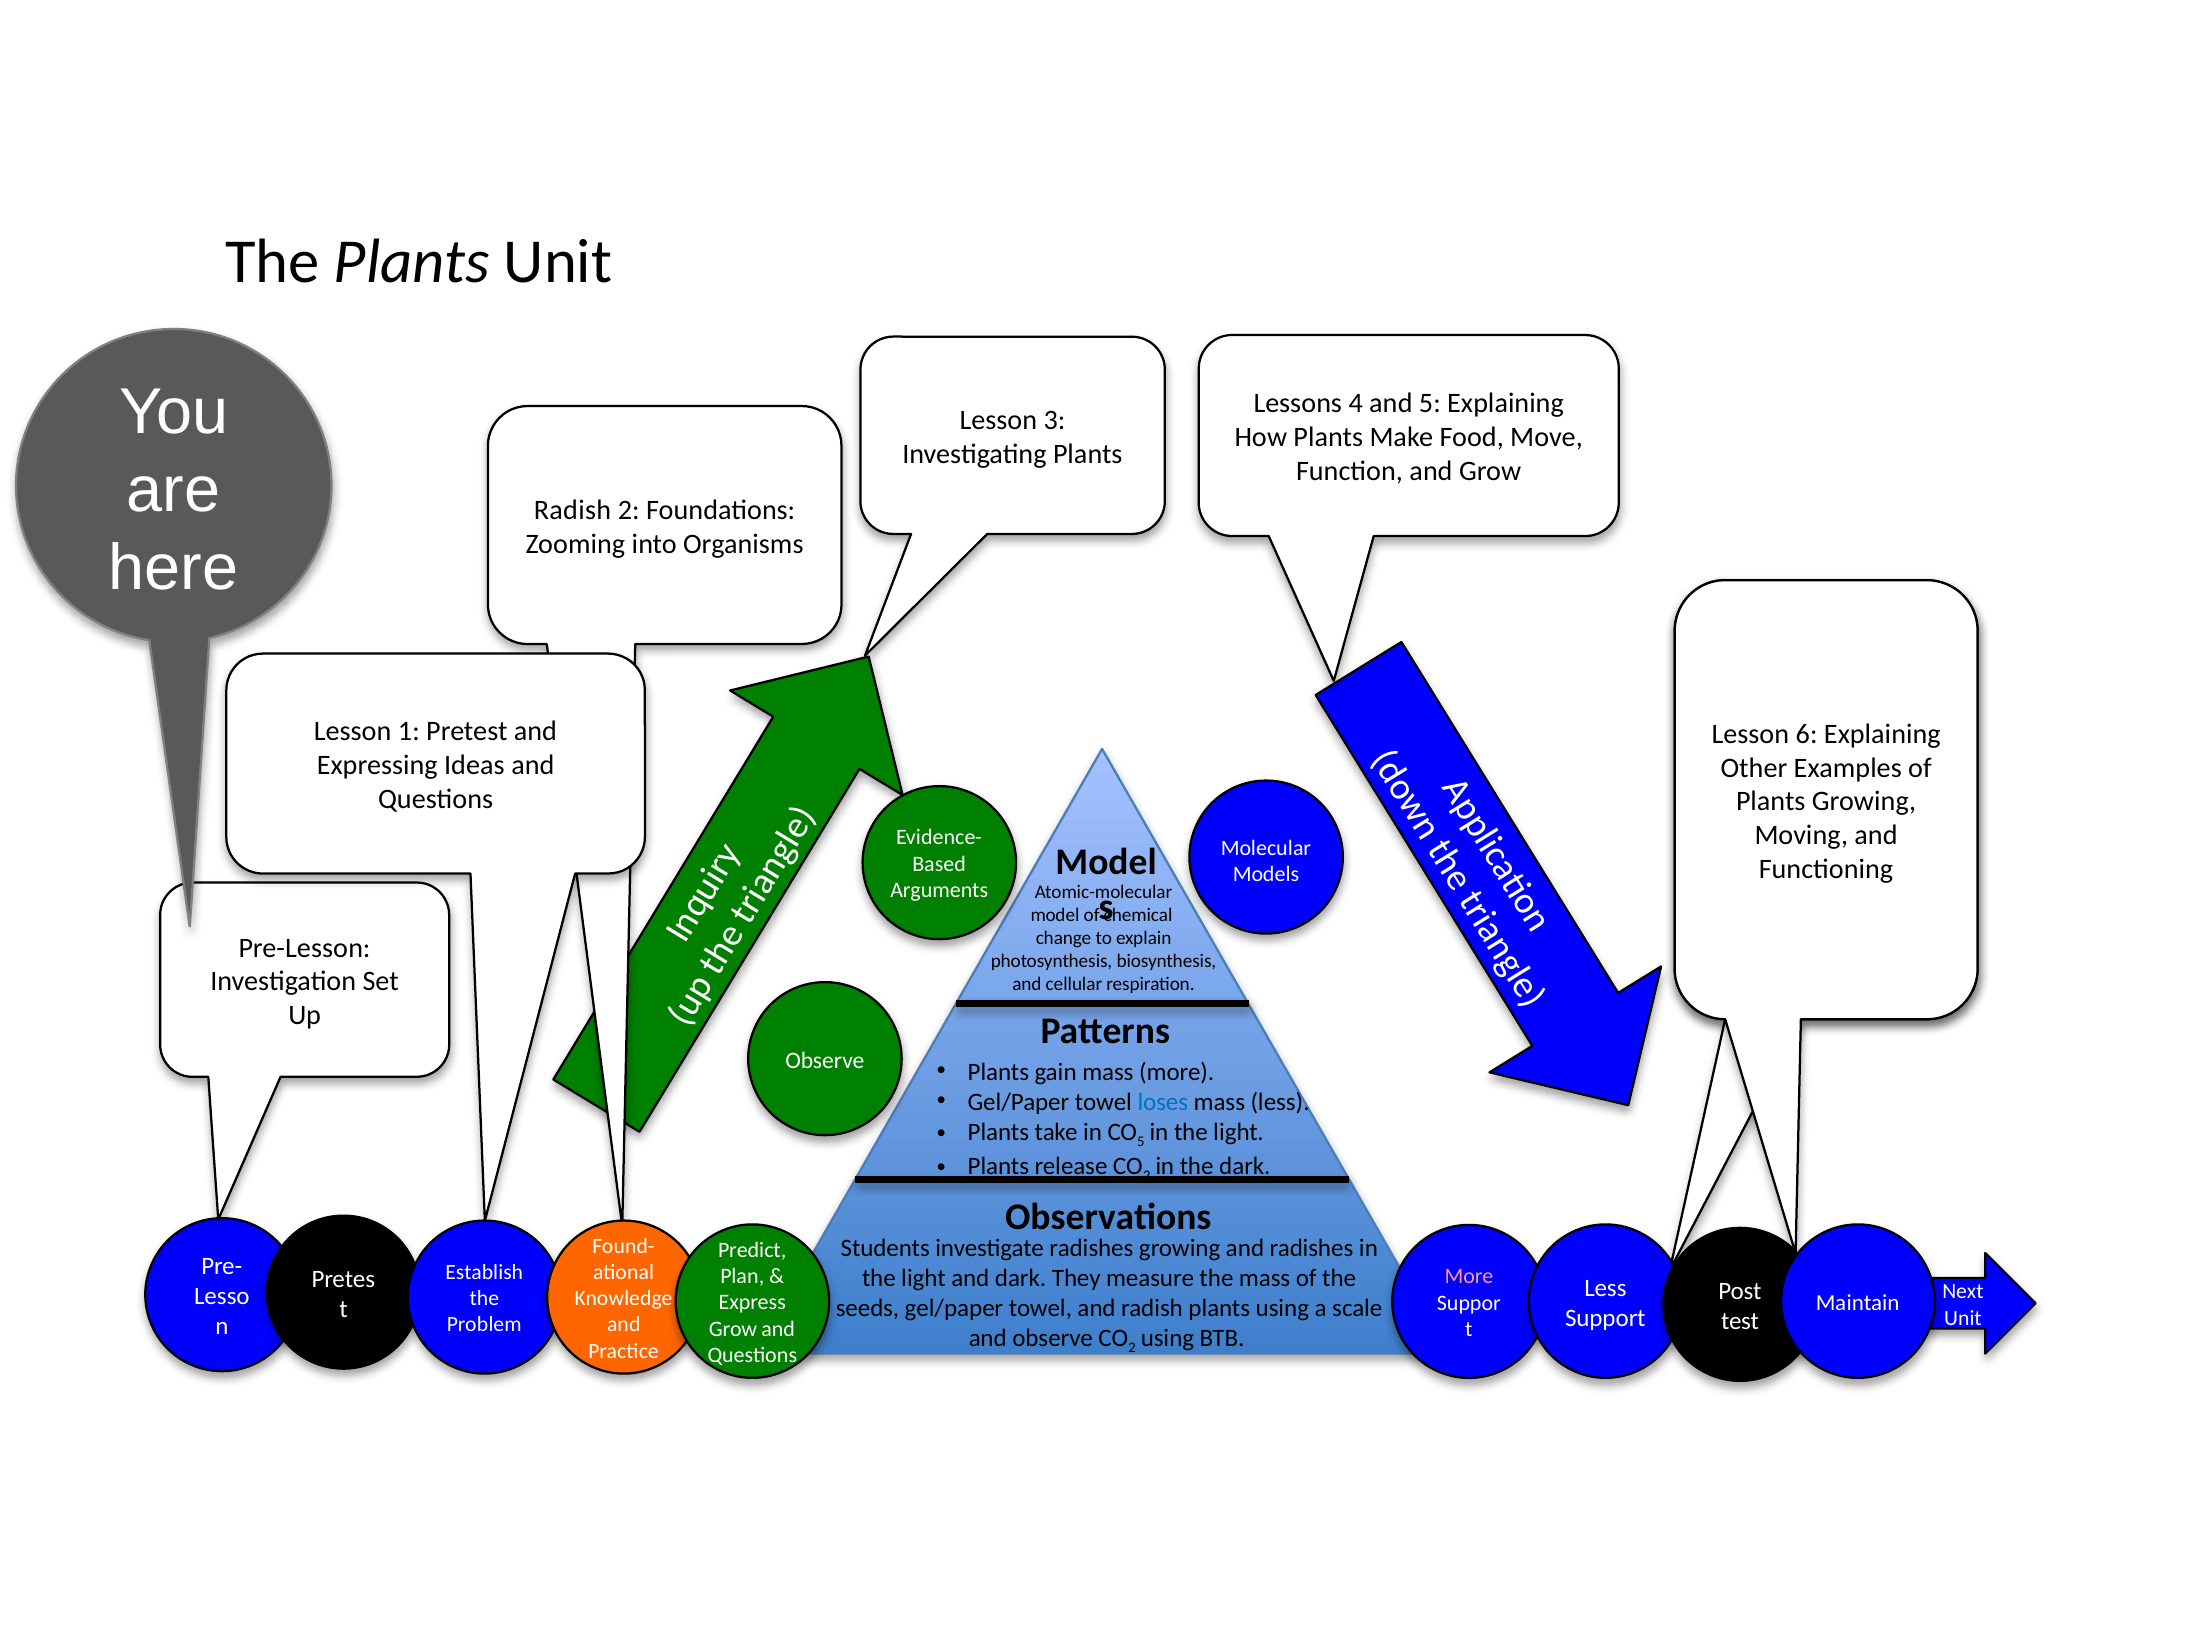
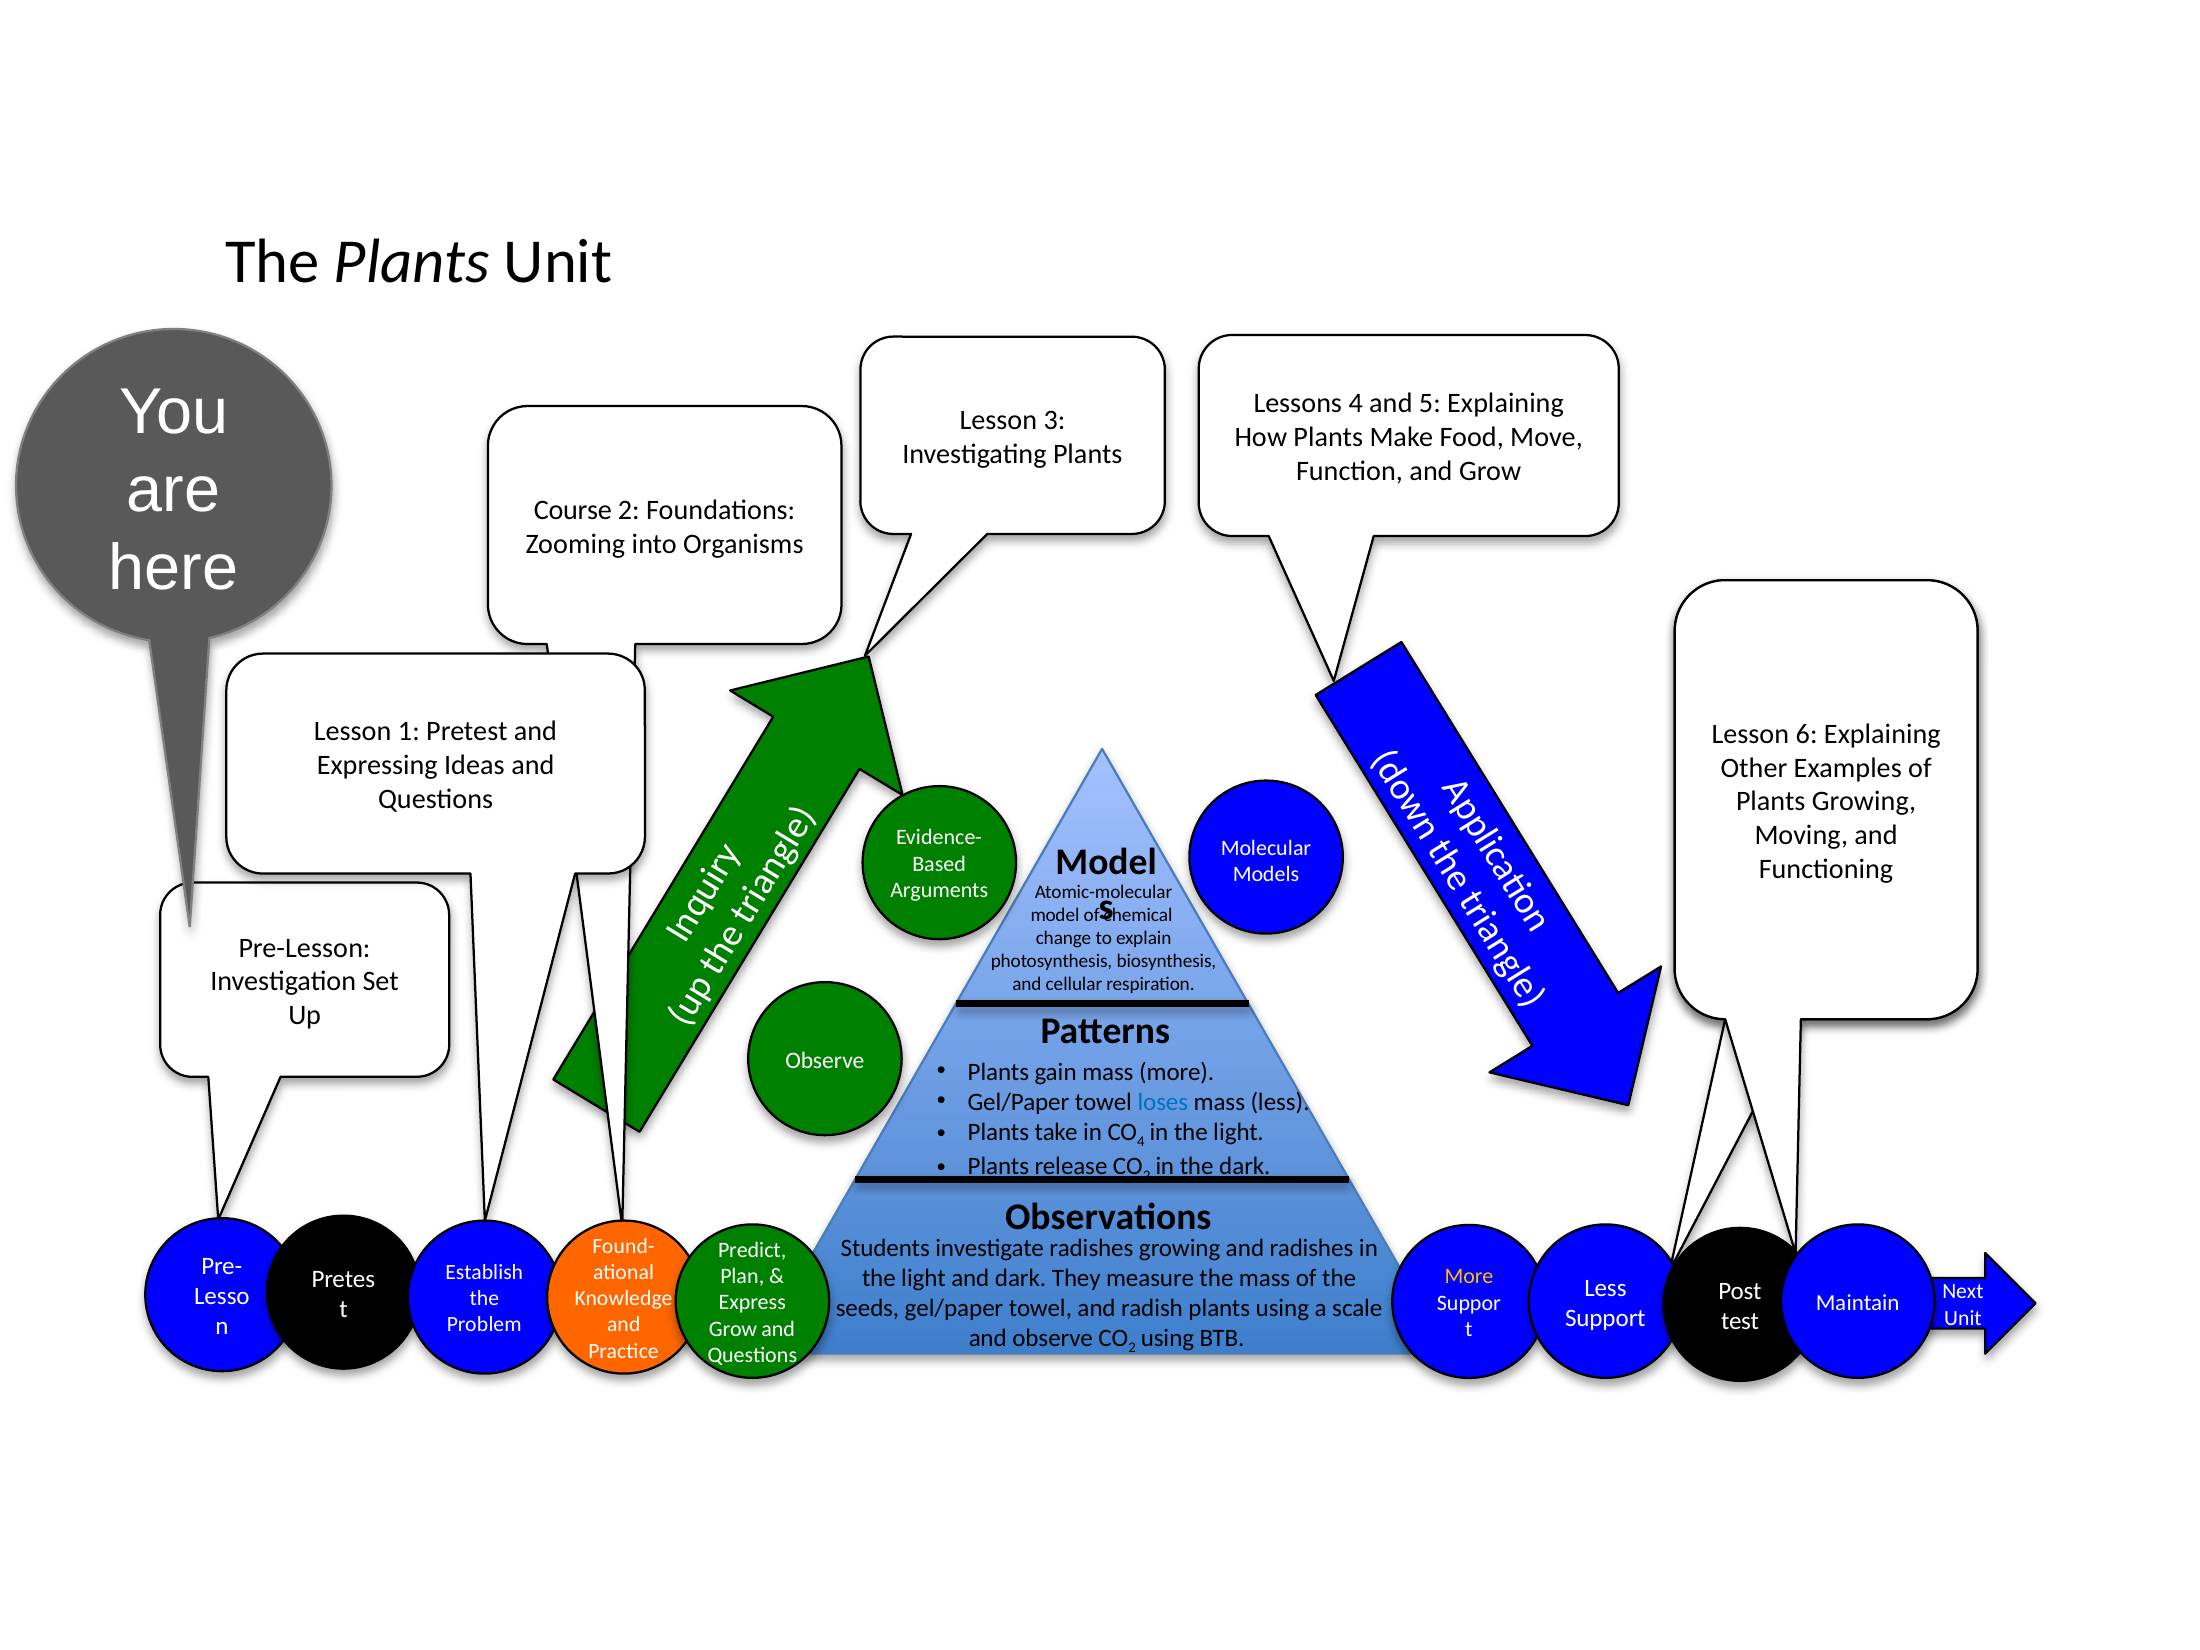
Radish at (573, 510): Radish -> Course
5 at (1141, 1142): 5 -> 4
More at (1469, 1276) colour: pink -> yellow
